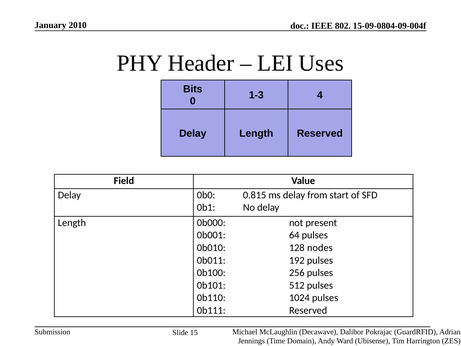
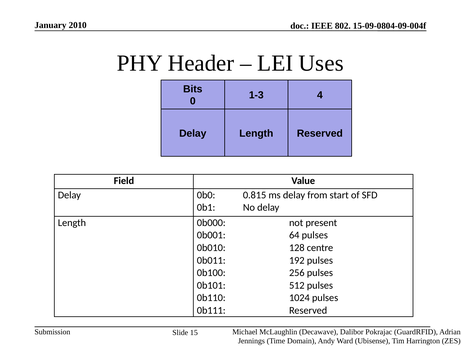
nodes: nodes -> centre
